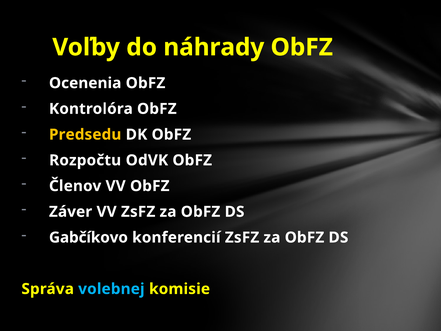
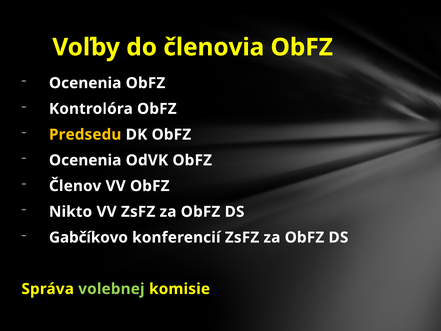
náhrady: náhrady -> členovia
Rozpočtu at (85, 160): Rozpočtu -> Ocenenia
Záver: Záver -> Nikto
volebnej colour: light blue -> light green
